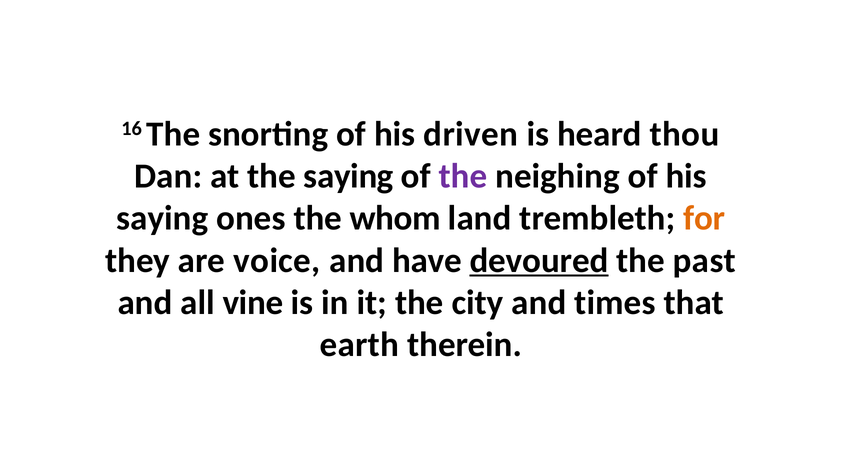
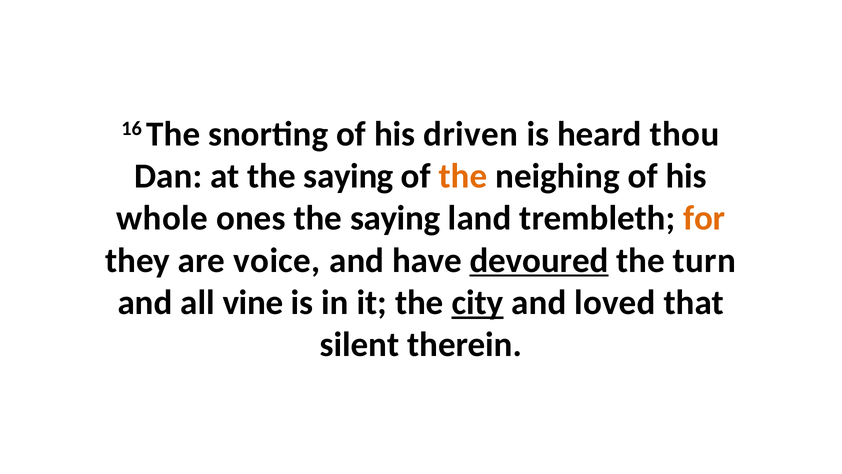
the at (463, 176) colour: purple -> orange
saying at (162, 218): saying -> whole
ones the whom: whom -> saying
past: past -> turn
city underline: none -> present
times: times -> loved
earth: earth -> silent
